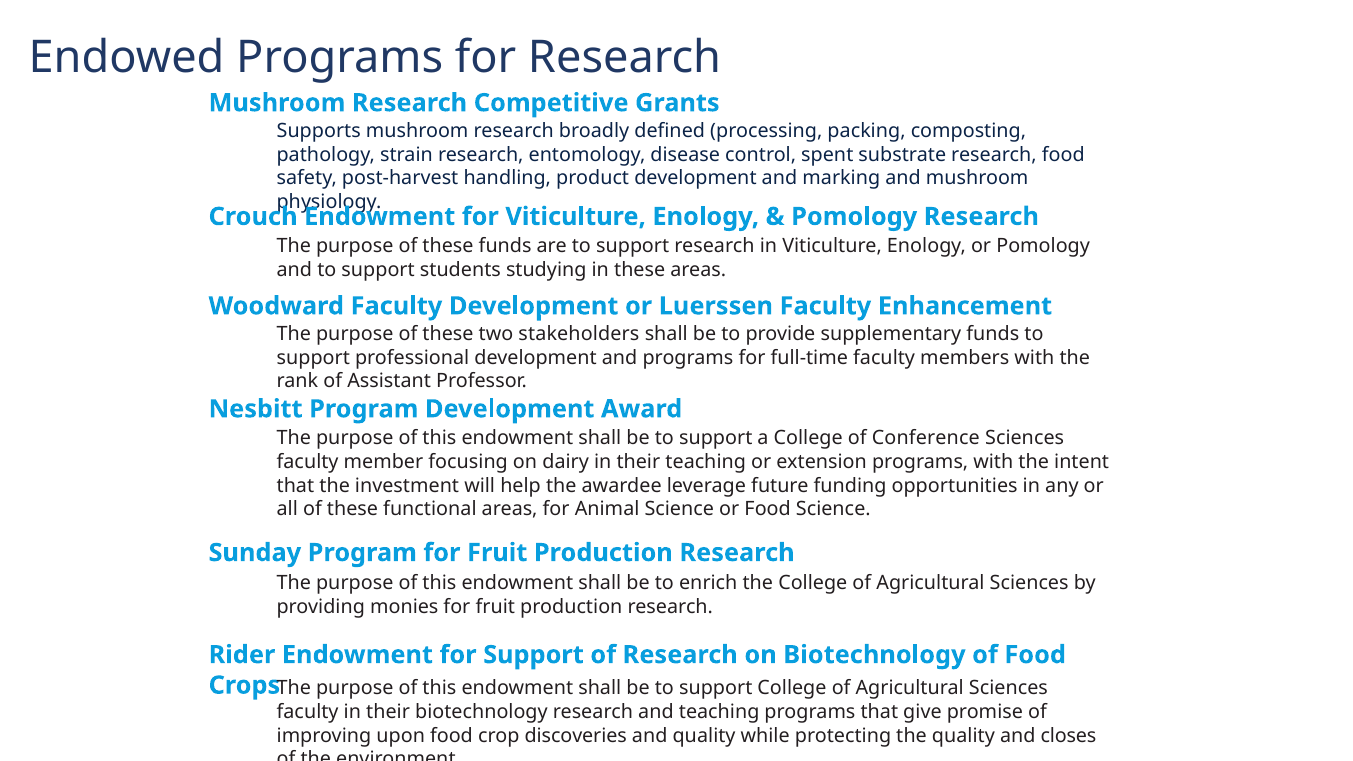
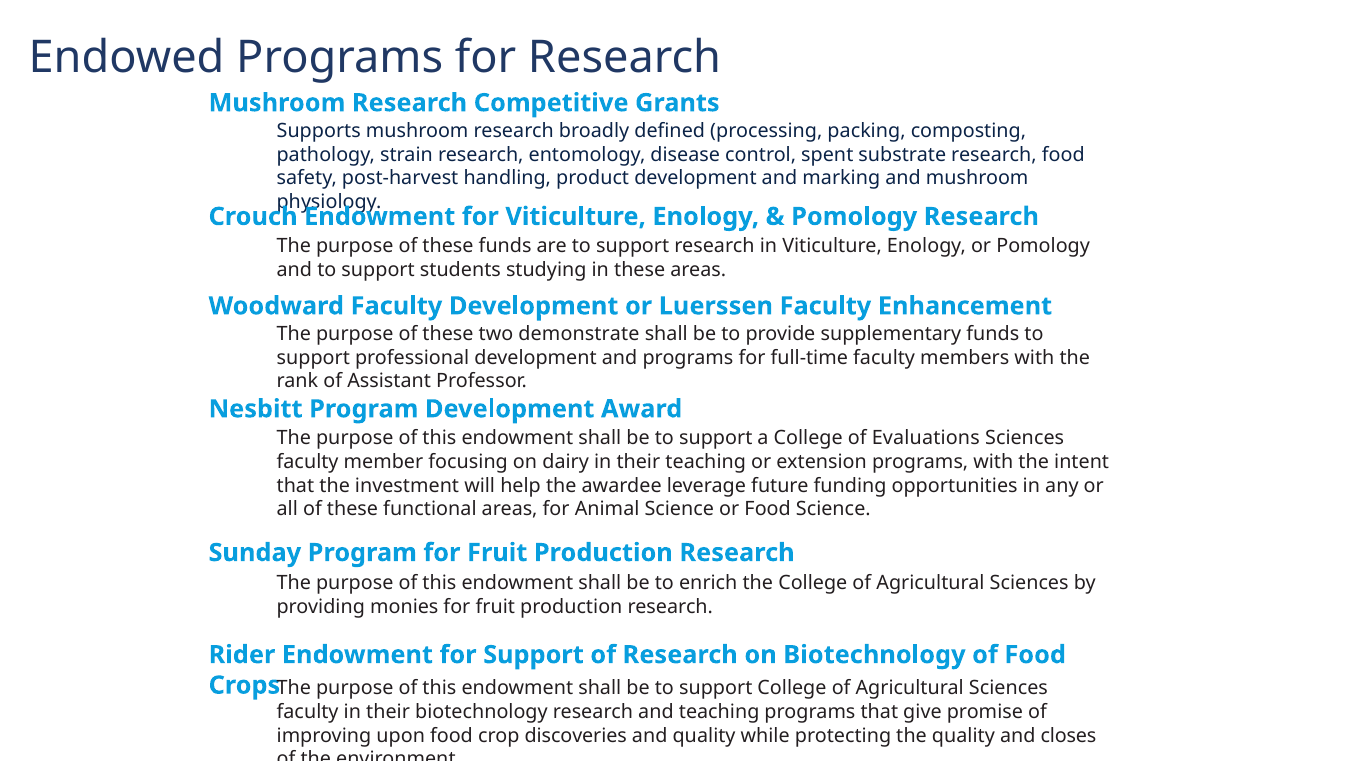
stakeholders: stakeholders -> demonstrate
Conference: Conference -> Evaluations
